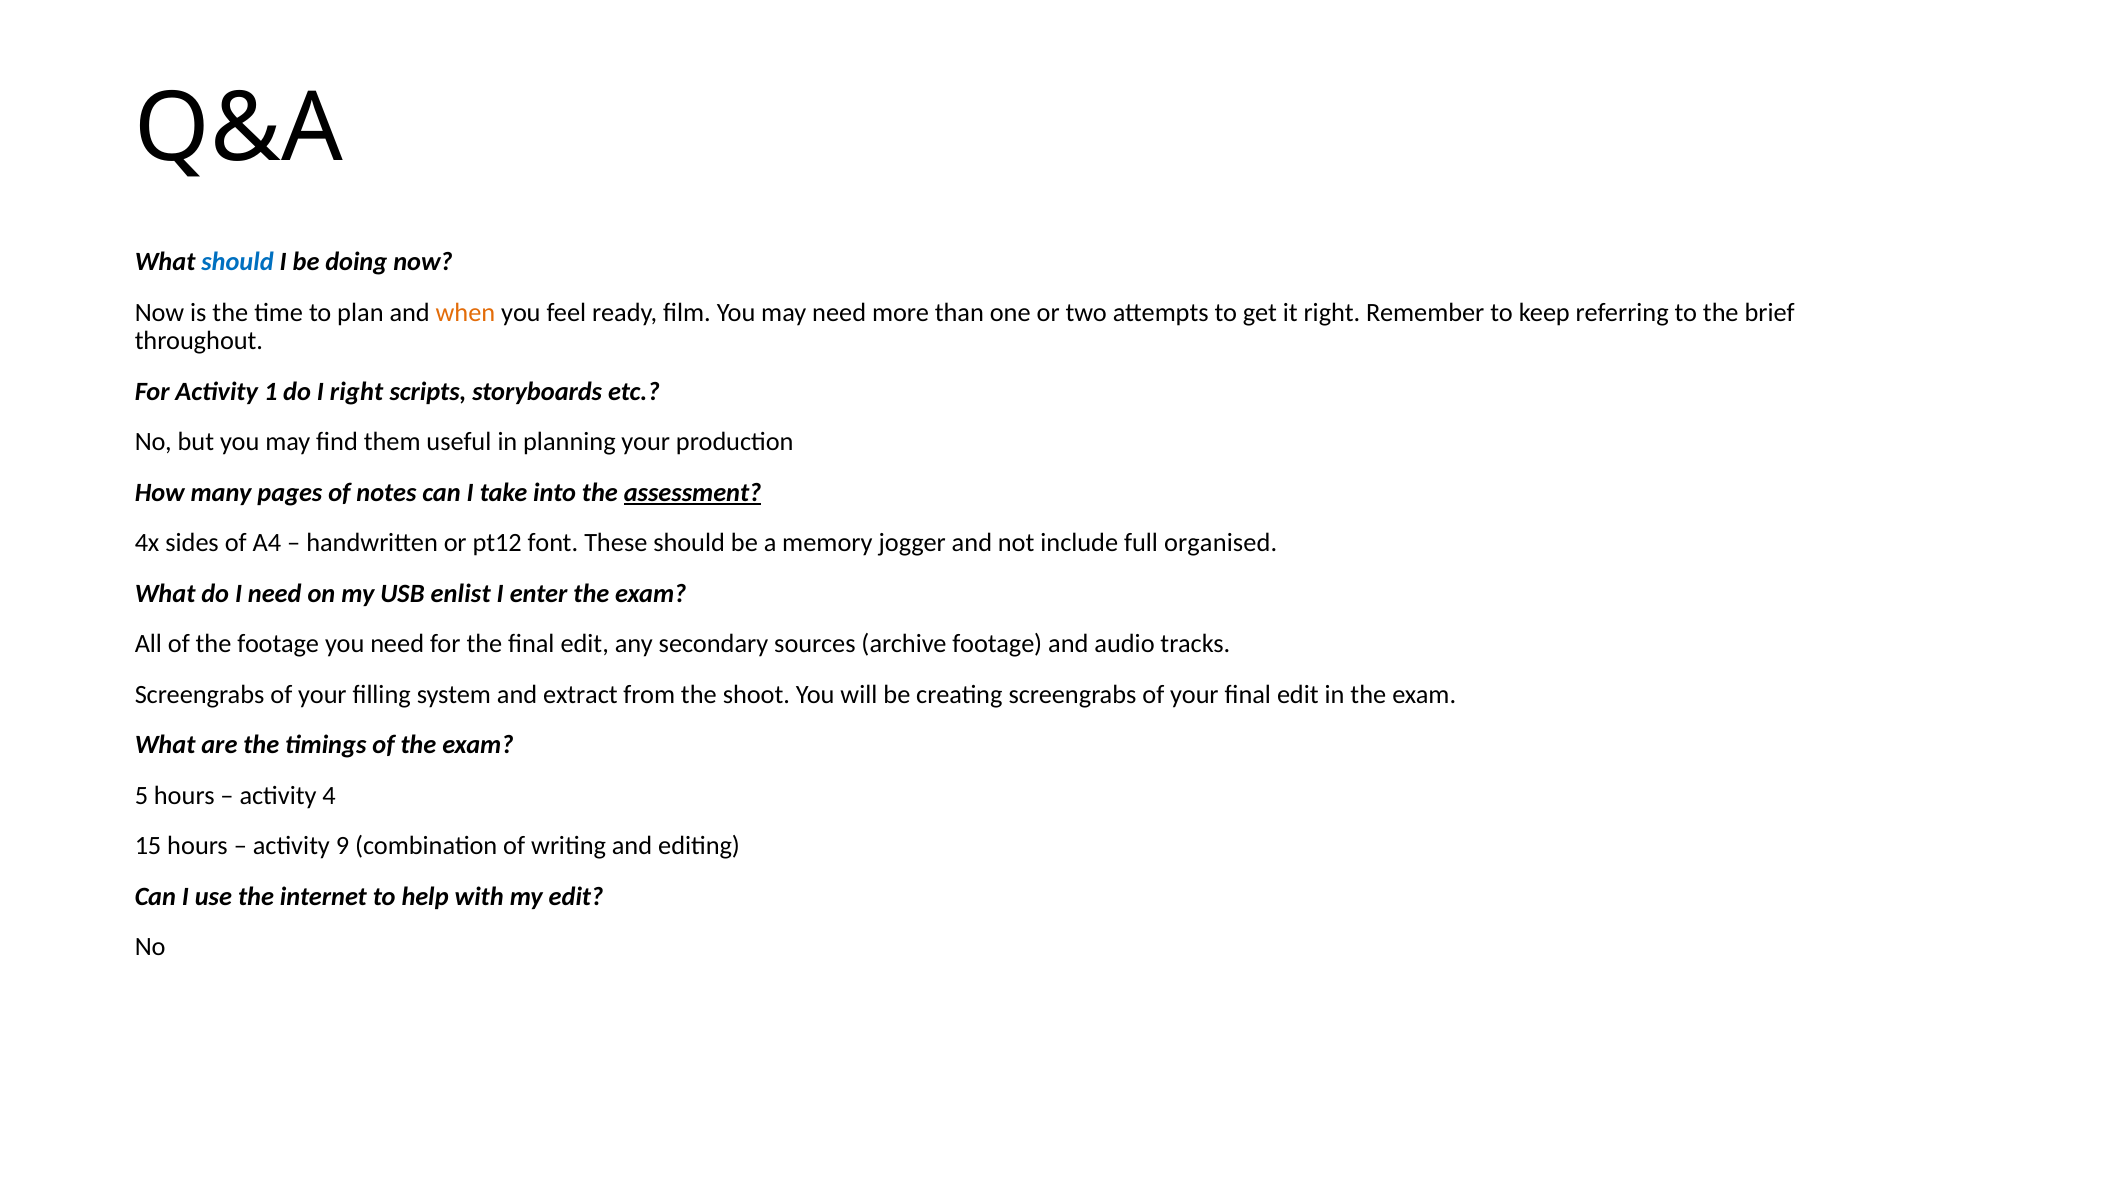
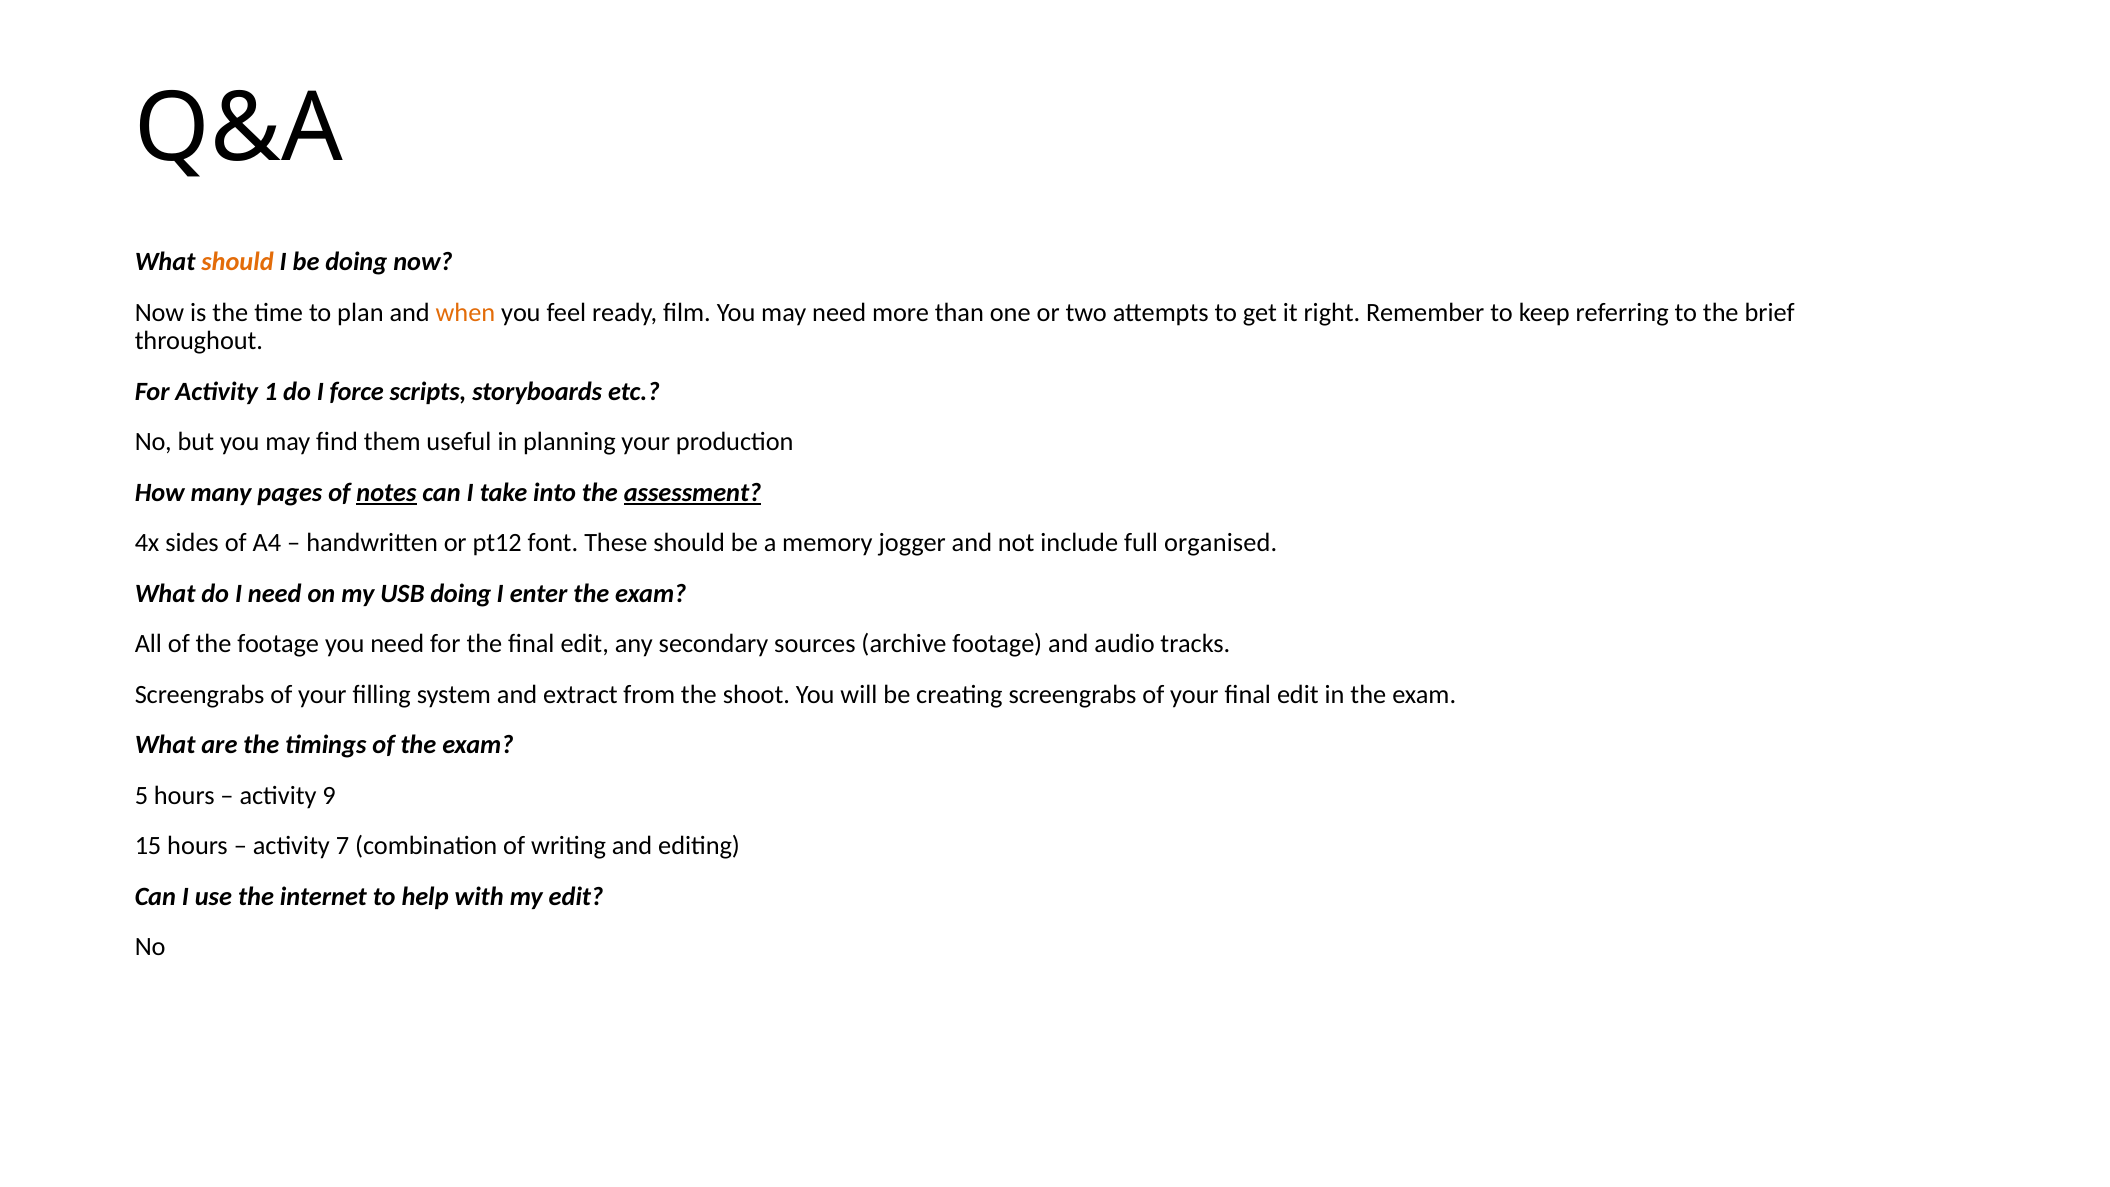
should at (237, 262) colour: blue -> orange
I right: right -> force
notes underline: none -> present
USB enlist: enlist -> doing
4: 4 -> 9
9: 9 -> 7
